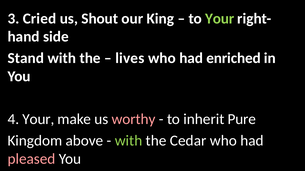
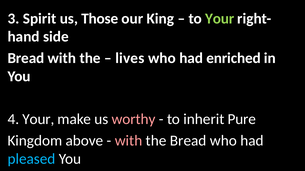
Cried: Cried -> Spirit
Shout: Shout -> Those
Stand at (26, 58): Stand -> Bread
with at (129, 141) colour: light green -> pink
the Cedar: Cedar -> Bread
pleased colour: pink -> light blue
